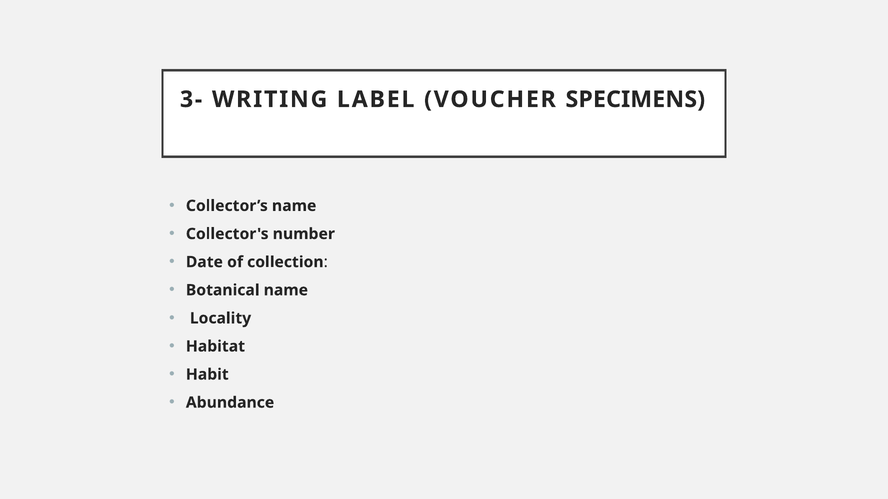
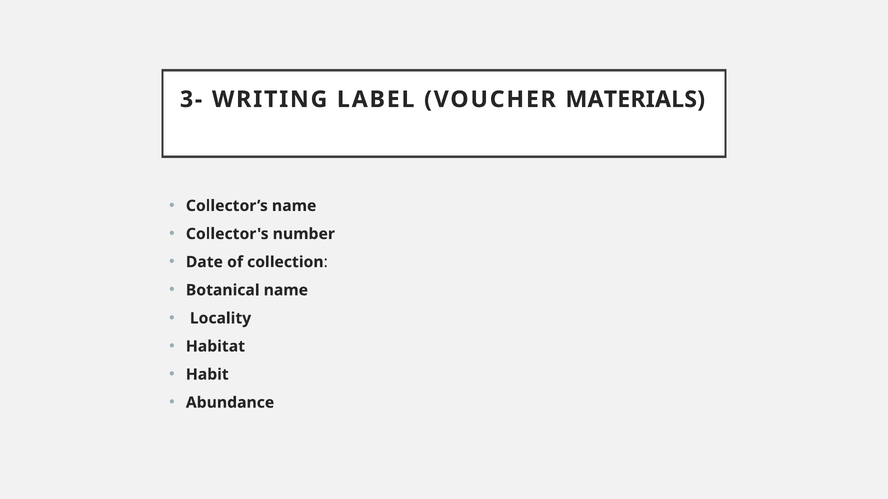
SPECIMENS: SPECIMENS -> MATERIALS
